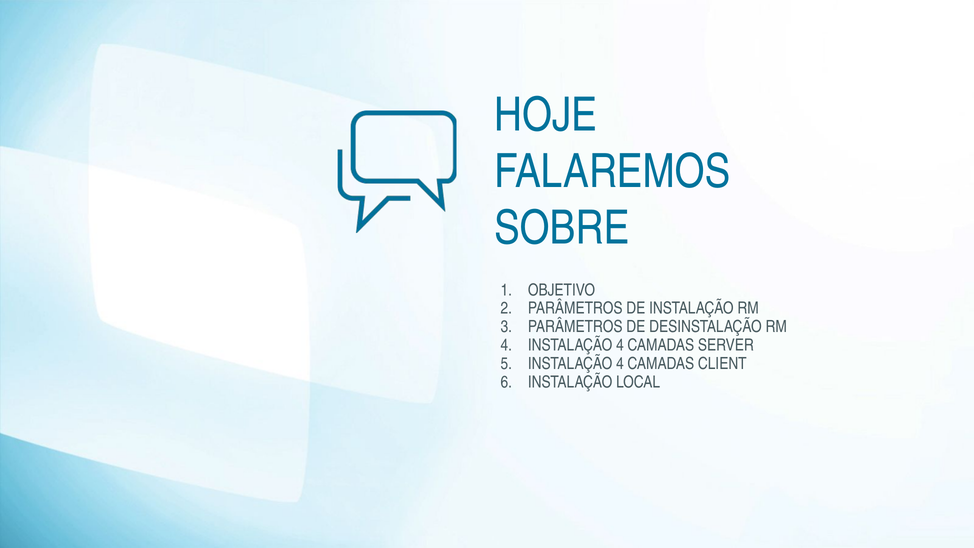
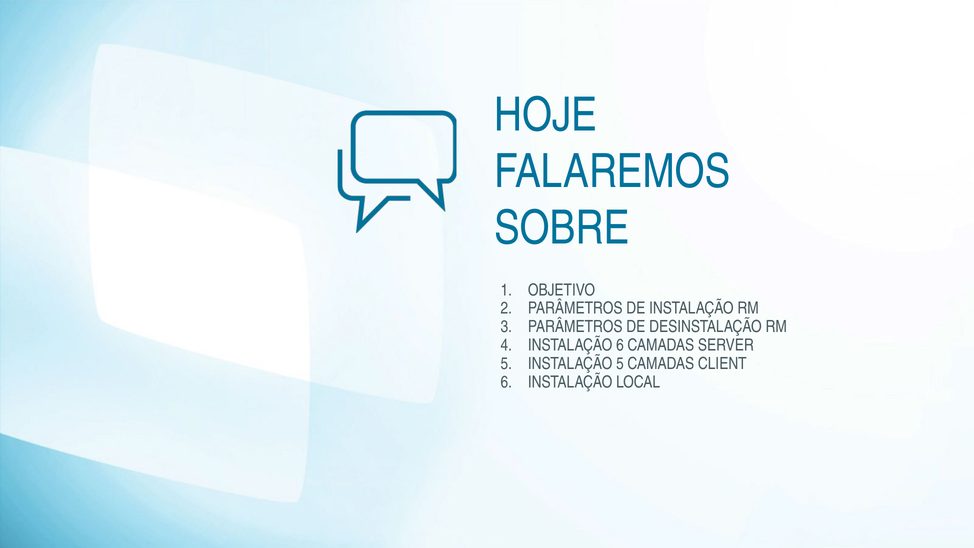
4 at (620, 345): 4 -> 6
4 at (620, 364): 4 -> 5
